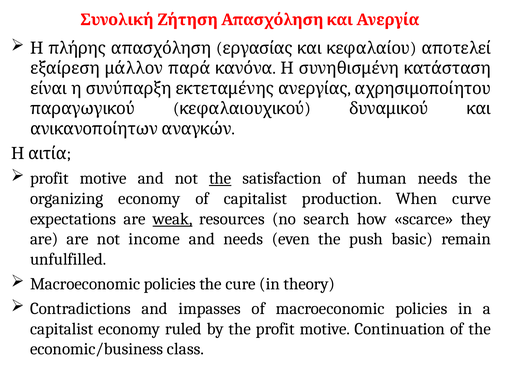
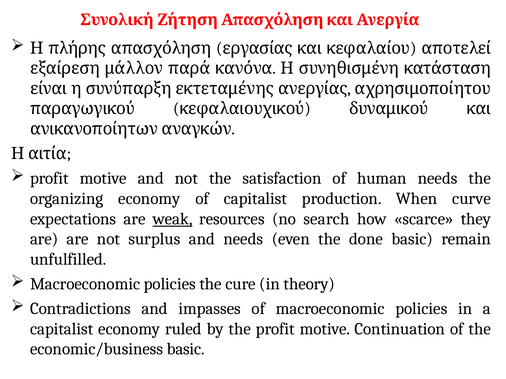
the at (220, 179) underline: present -> none
income: income -> surplus
push: push -> done
economic/business class: class -> basic
